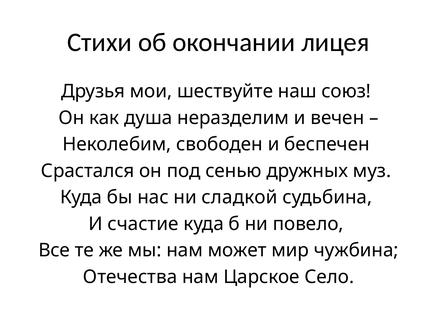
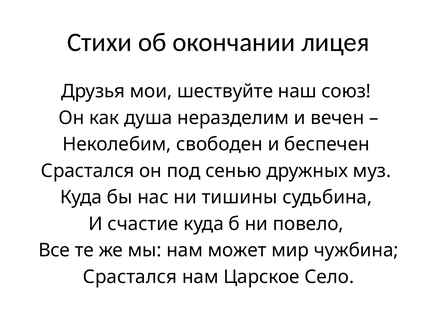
сладкой: сладкой -> тишины
Отечества at (130, 277): Отечества -> Срастался
